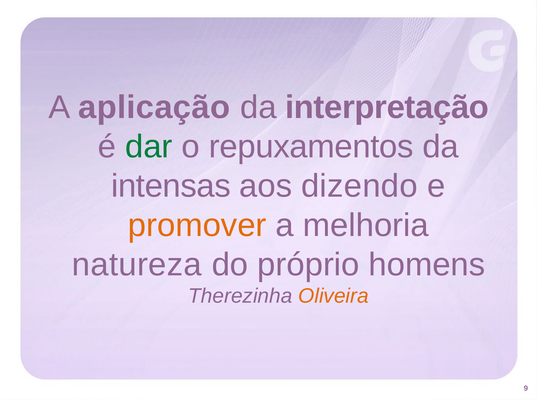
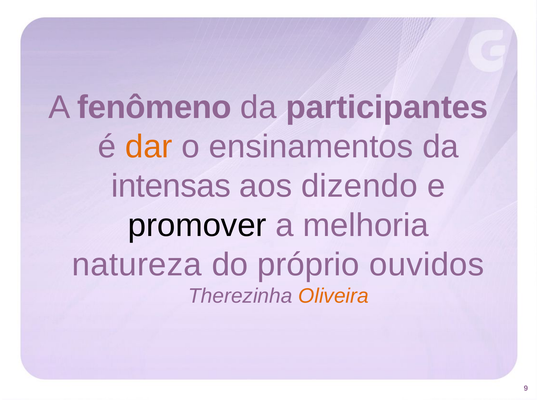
aplicação: aplicação -> fenômeno
interpretação: interpretação -> participantes
dar colour: green -> orange
repuxamentos: repuxamentos -> ensinamentos
promover colour: orange -> black
homens: homens -> ouvidos
